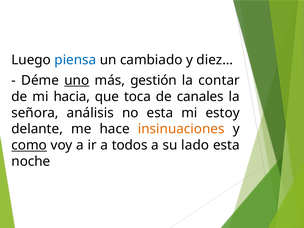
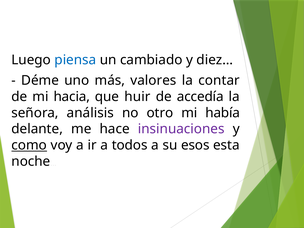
uno underline: present -> none
gestión: gestión -> valores
toca: toca -> huir
canales: canales -> accedía
no esta: esta -> otro
estoy: estoy -> había
insinuaciones colour: orange -> purple
lado: lado -> esos
